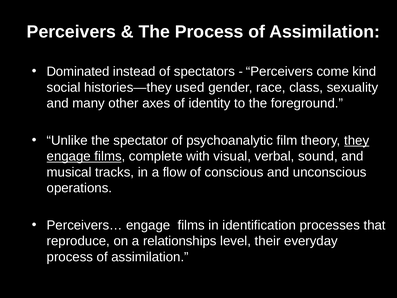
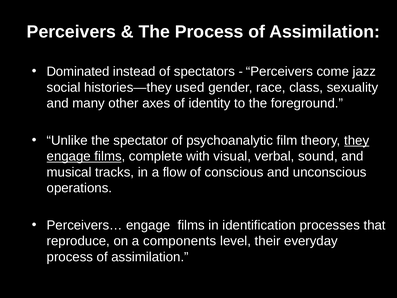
kind: kind -> jazz
relationships: relationships -> components
